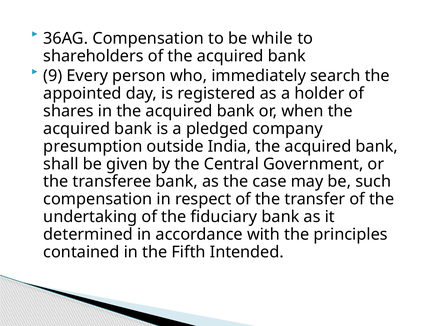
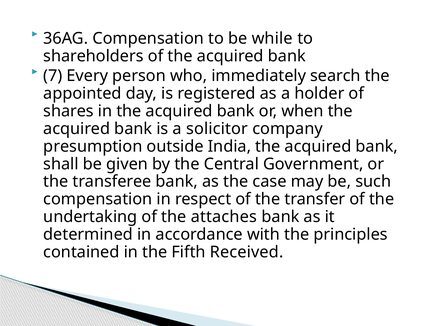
9: 9 -> 7
pledged: pledged -> solicitor
fiduciary: fiduciary -> attaches
Intended: Intended -> Received
